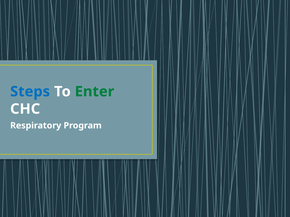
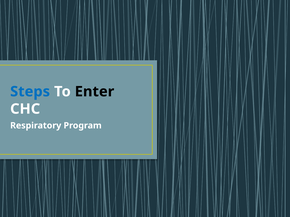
Enter colour: green -> black
